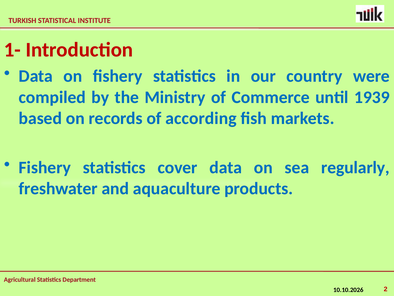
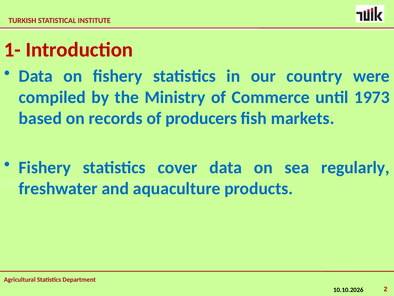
1939: 1939 -> 1973
according: according -> producers
